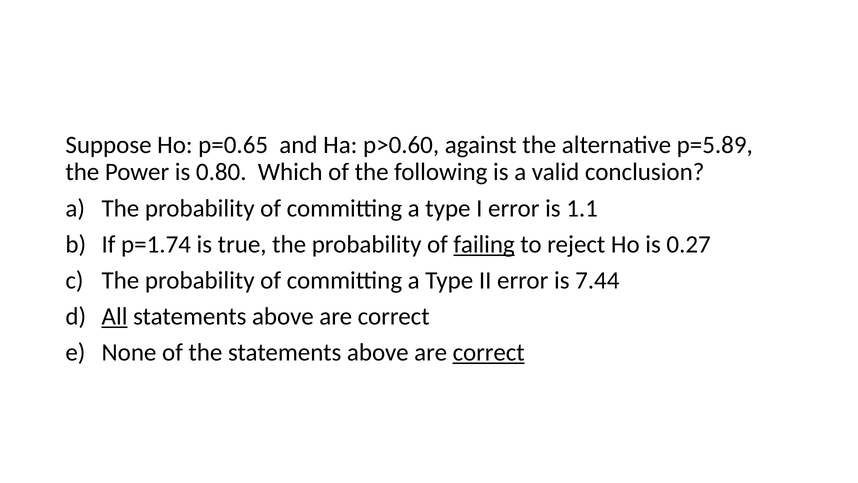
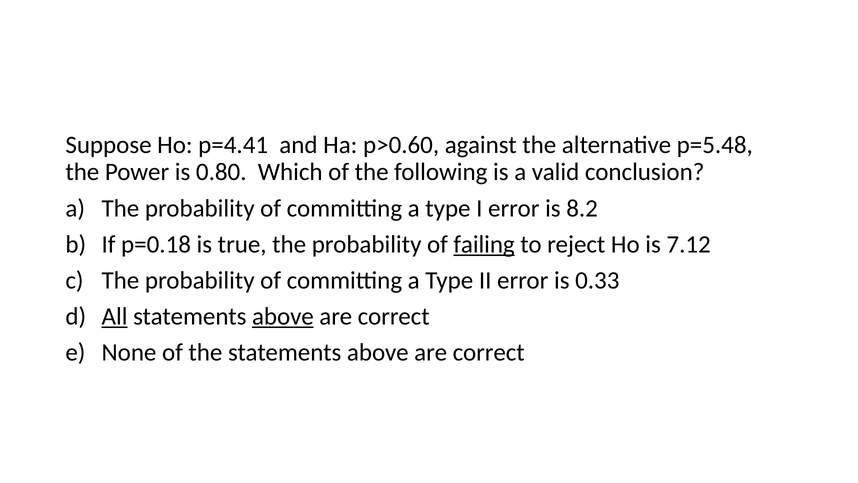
p=0.65: p=0.65 -> p=4.41
p=5.89: p=5.89 -> p=5.48
1.1: 1.1 -> 8.2
p=1.74: p=1.74 -> p=0.18
0.27: 0.27 -> 7.12
7.44: 7.44 -> 0.33
above at (283, 316) underline: none -> present
correct at (489, 352) underline: present -> none
